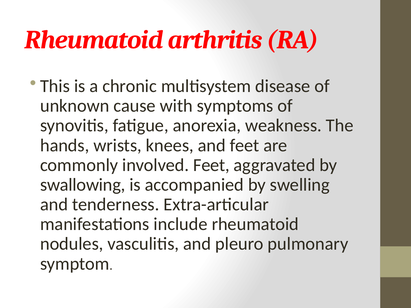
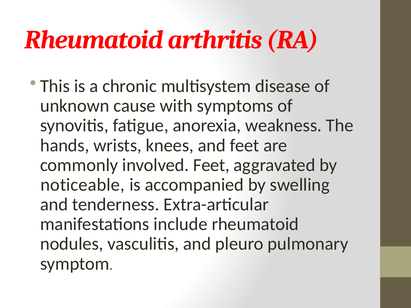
swallowing: swallowing -> noticeable
